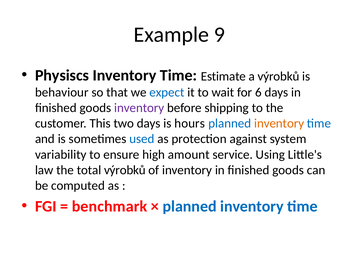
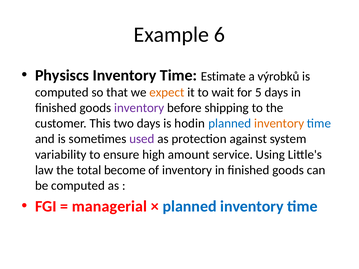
9: 9 -> 6
behaviour at (62, 92): behaviour -> computed
expect colour: blue -> orange
6: 6 -> 5
hours: hours -> hodin
used colour: blue -> purple
total výrobků: výrobků -> become
benchmark: benchmark -> managerial
